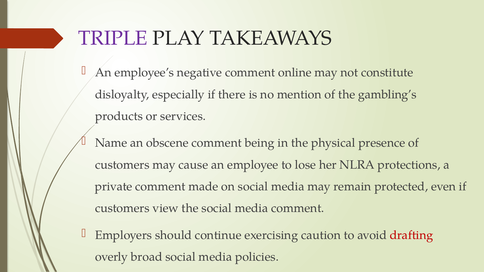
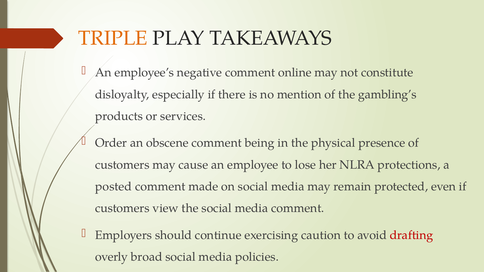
TRIPLE colour: purple -> orange
Name: Name -> Order
private: private -> posted
